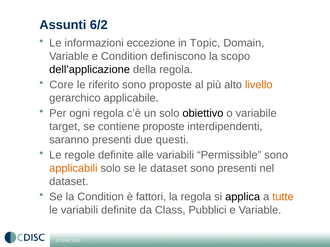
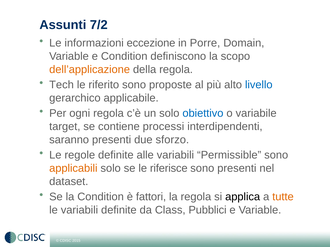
6/2: 6/2 -> 7/2
Topic: Topic -> Porre
dell’applicazione colour: black -> orange
Core: Core -> Tech
livello colour: orange -> blue
obiettivo colour: black -> blue
contiene proposte: proposte -> processi
questi: questi -> sforzo
le dataset: dataset -> riferisce
